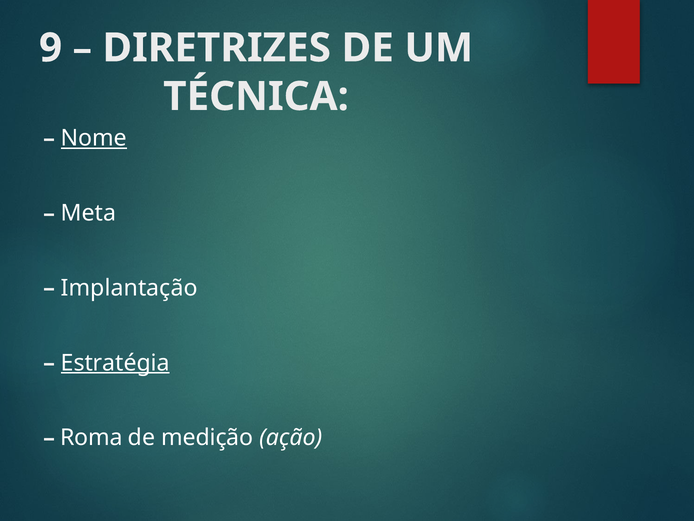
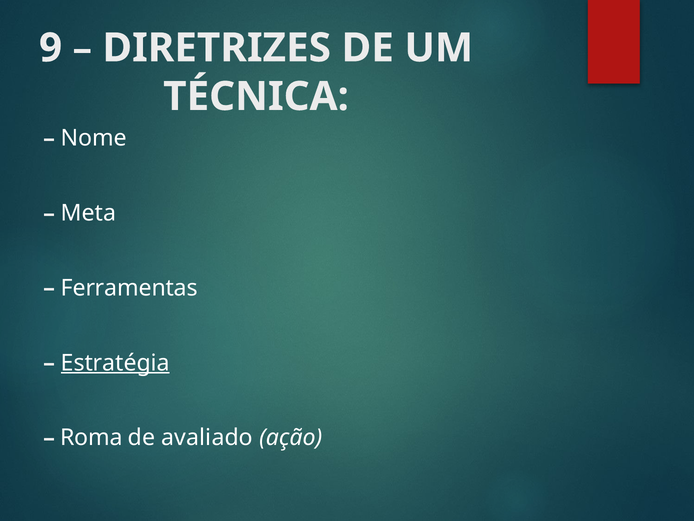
Nome underline: present -> none
Implantação: Implantação -> Ferramentas
medição: medição -> avaliado
